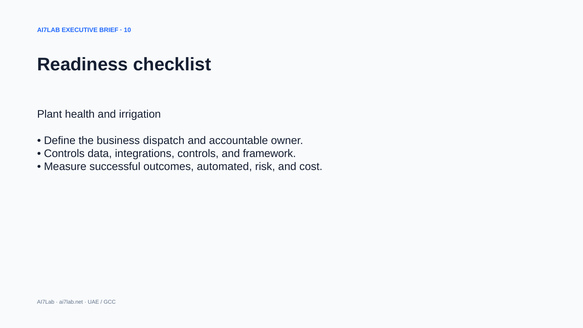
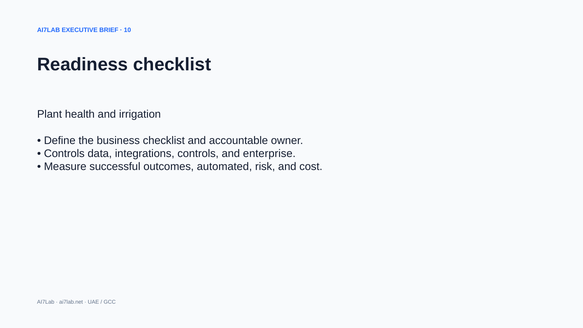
business dispatch: dispatch -> checklist
framework: framework -> enterprise
